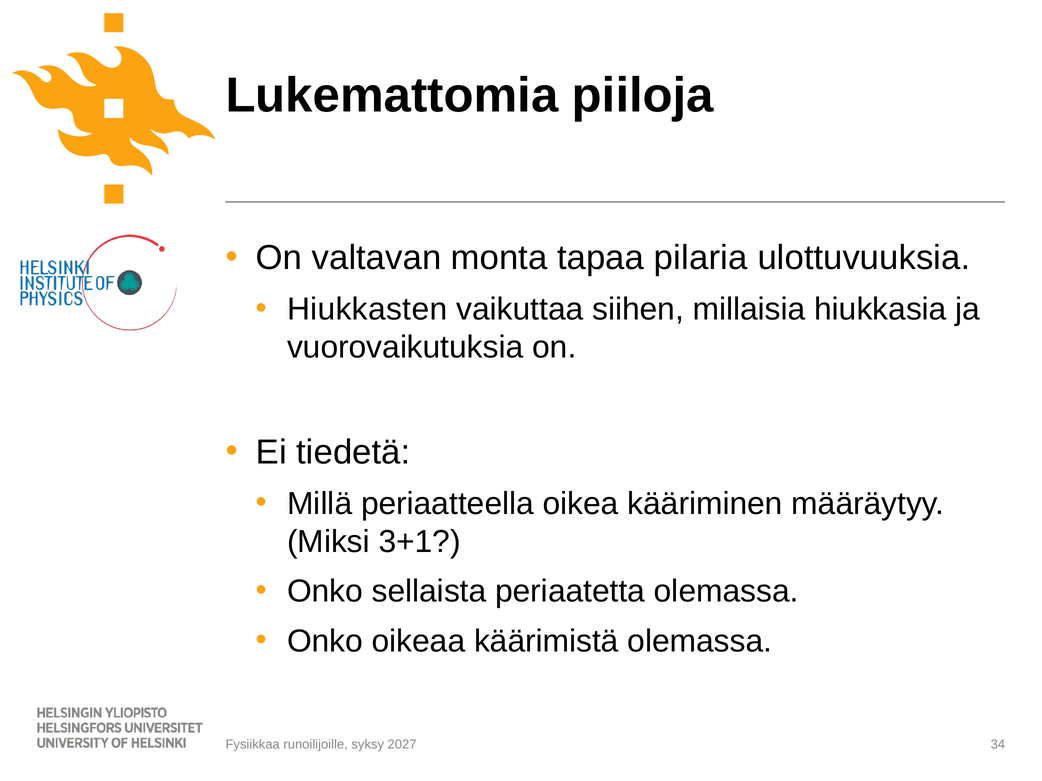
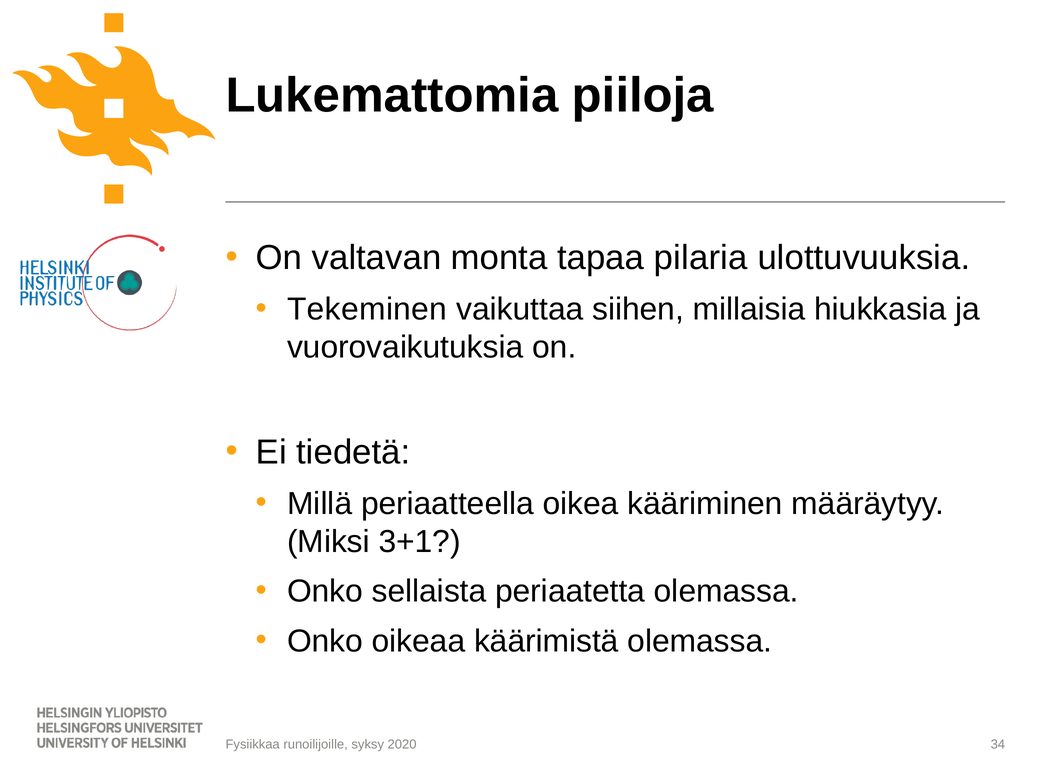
Hiukkasten: Hiukkasten -> Tekeminen
2027: 2027 -> 2020
